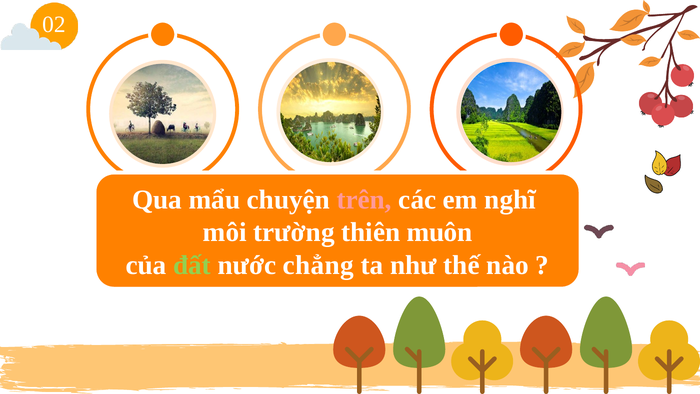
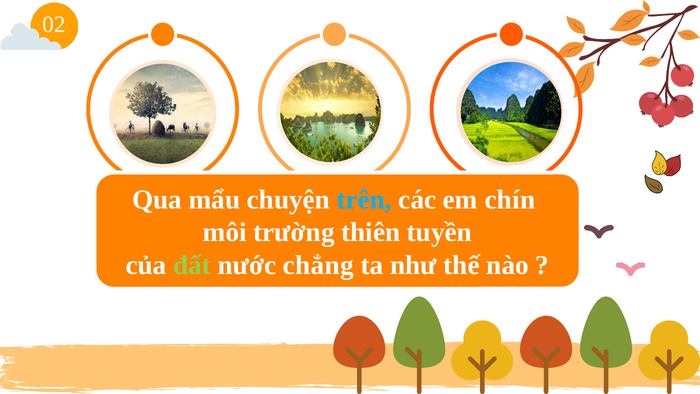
trên colour: pink -> light blue
nghĩ: nghĩ -> chín
muôn: muôn -> tuyền
